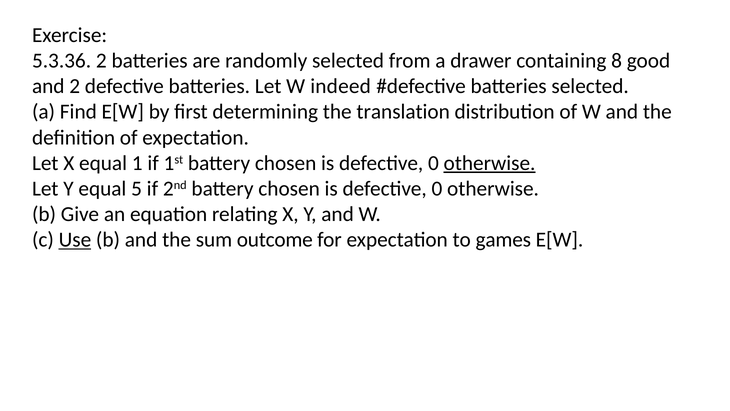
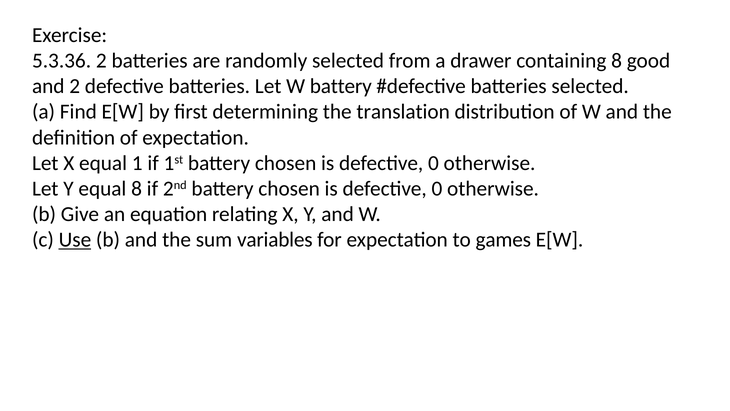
W indeed: indeed -> battery
otherwise at (490, 163) underline: present -> none
equal 5: 5 -> 8
outcome: outcome -> variables
